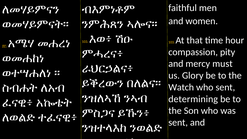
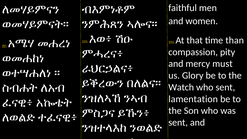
hour: hour -> than
determining: determining -> lamentation
